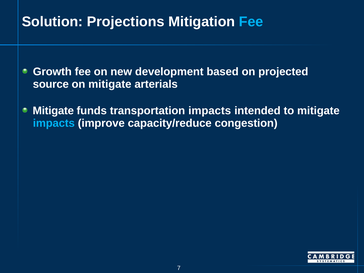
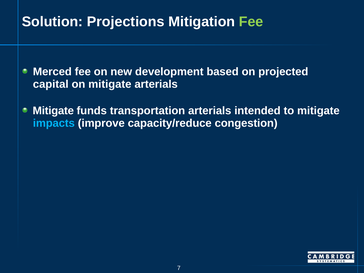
Fee at (251, 22) colour: light blue -> light green
Growth: Growth -> Merced
source: source -> capital
transportation impacts: impacts -> arterials
